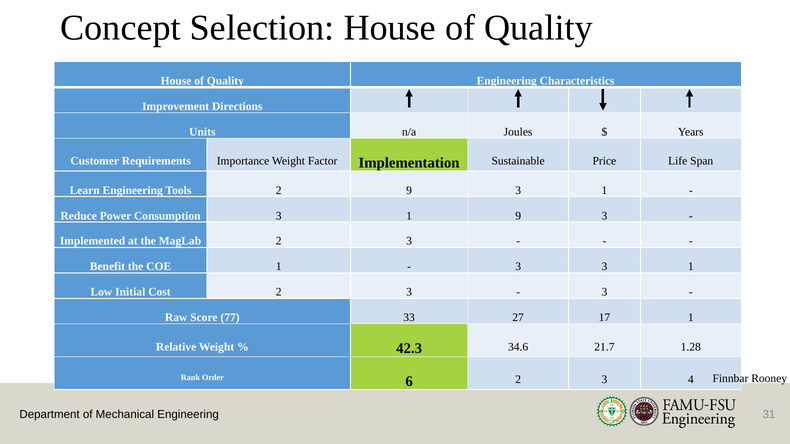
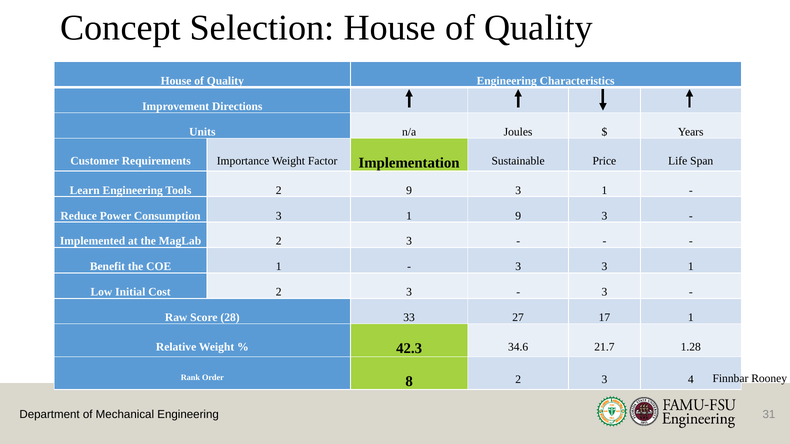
77: 77 -> 28
6: 6 -> 8
